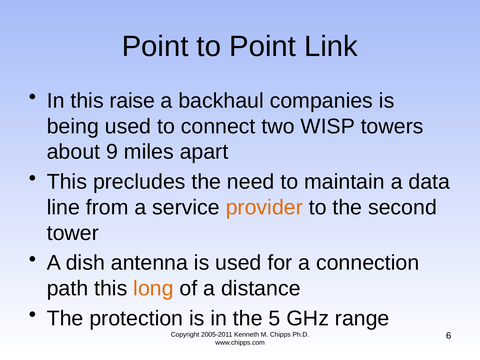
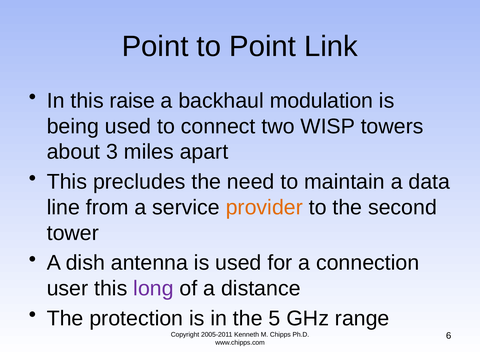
companies: companies -> modulation
9: 9 -> 3
path: path -> user
long colour: orange -> purple
